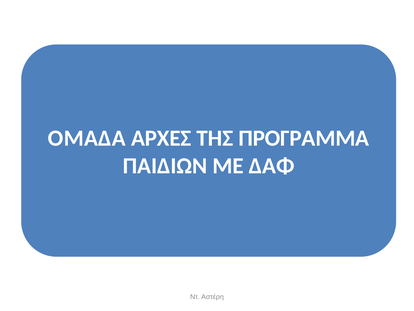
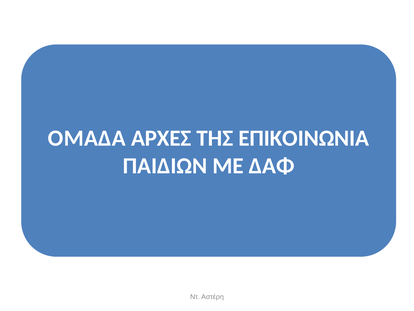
ΠΡΟΓΡΑΜΜΑ: ΠΡΟΓΡΑΜΜΑ -> ΕΠΙΚΟΙΝΩΝΙΑ
